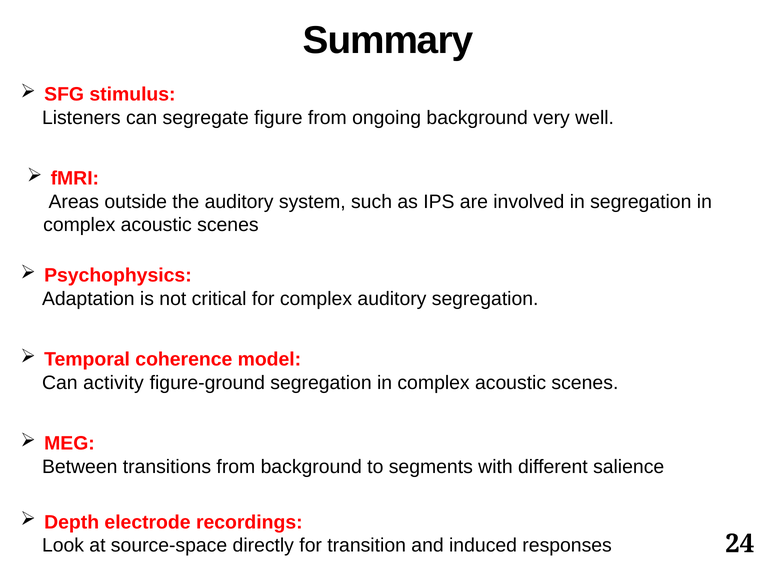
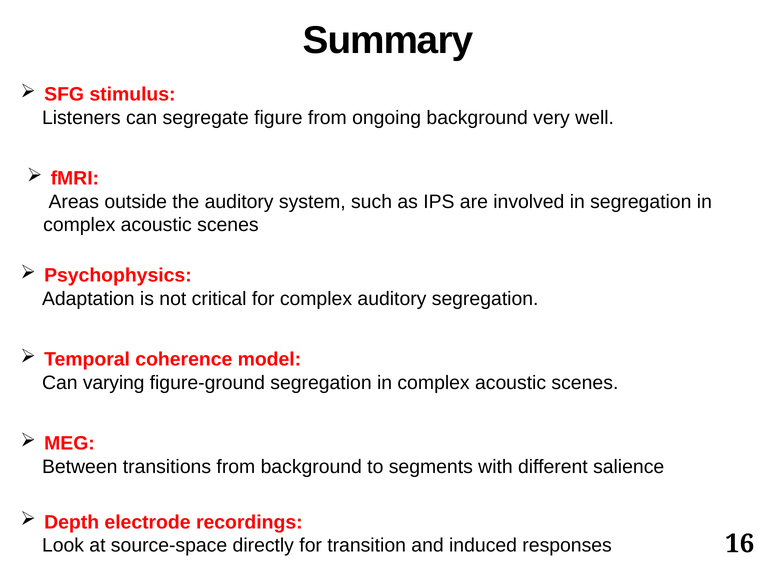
activity: activity -> varying
24: 24 -> 16
